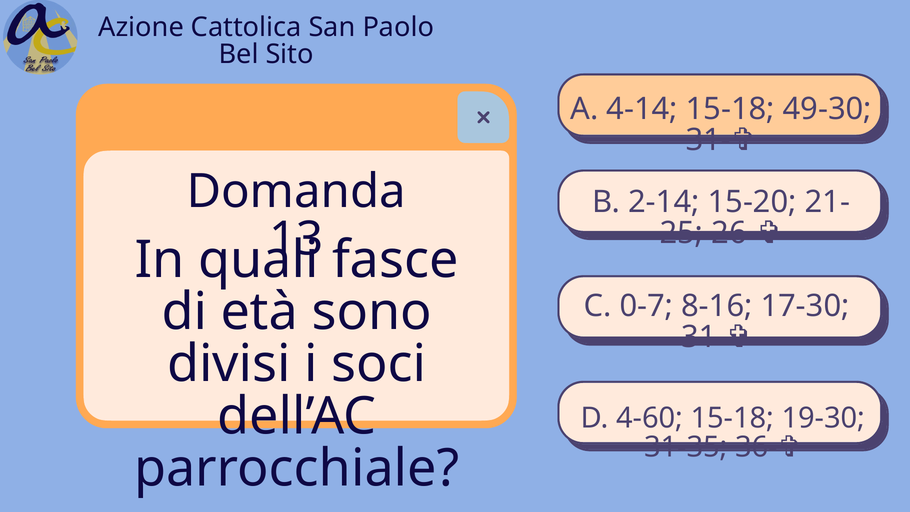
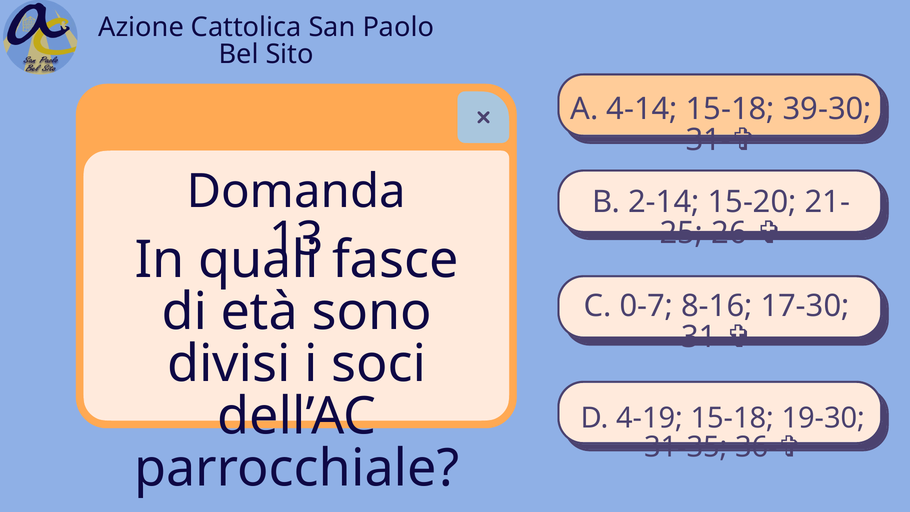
49-30: 49-30 -> 39-30
4-60: 4-60 -> 4-19
